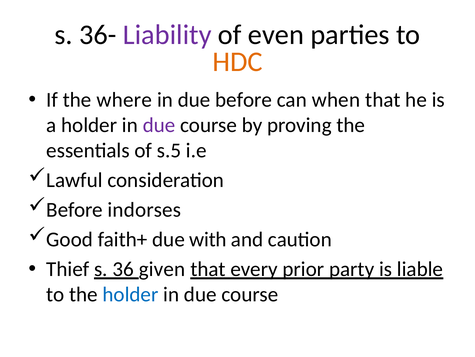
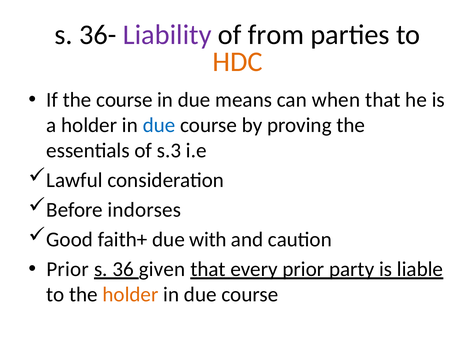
even: even -> from
the where: where -> course
due before: before -> means
due at (159, 125) colour: purple -> blue
s.5: s.5 -> s.3
Thief at (68, 269): Thief -> Prior
holder at (130, 294) colour: blue -> orange
